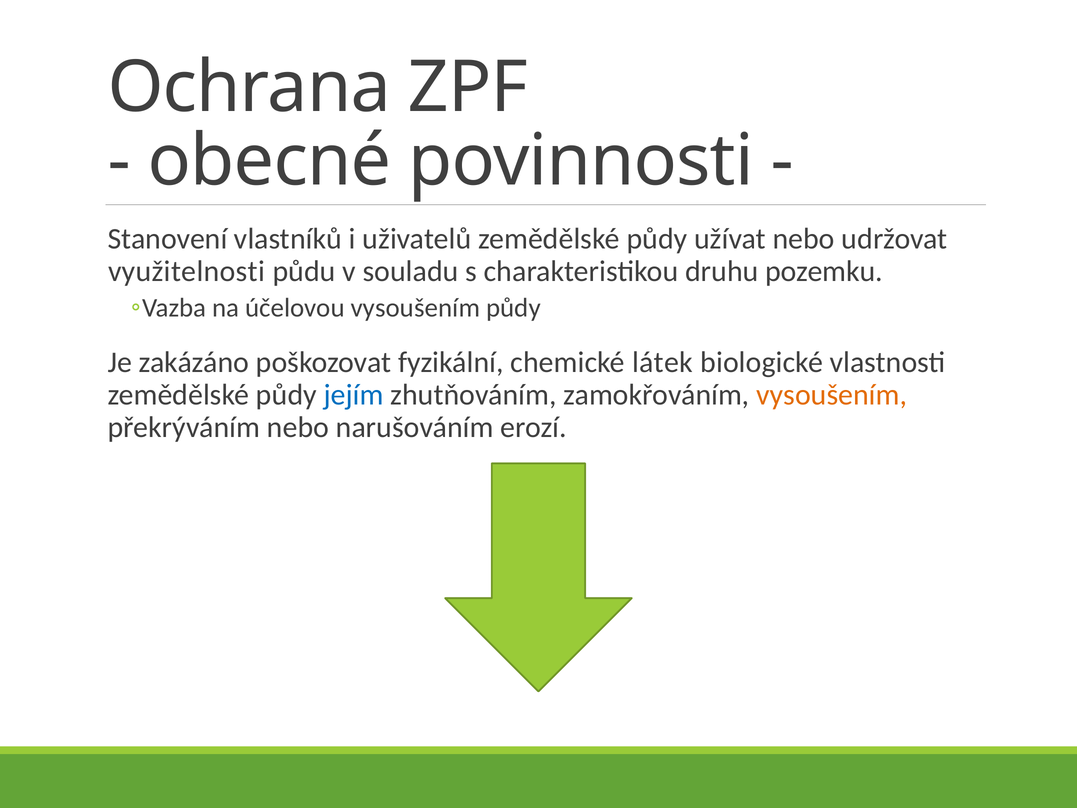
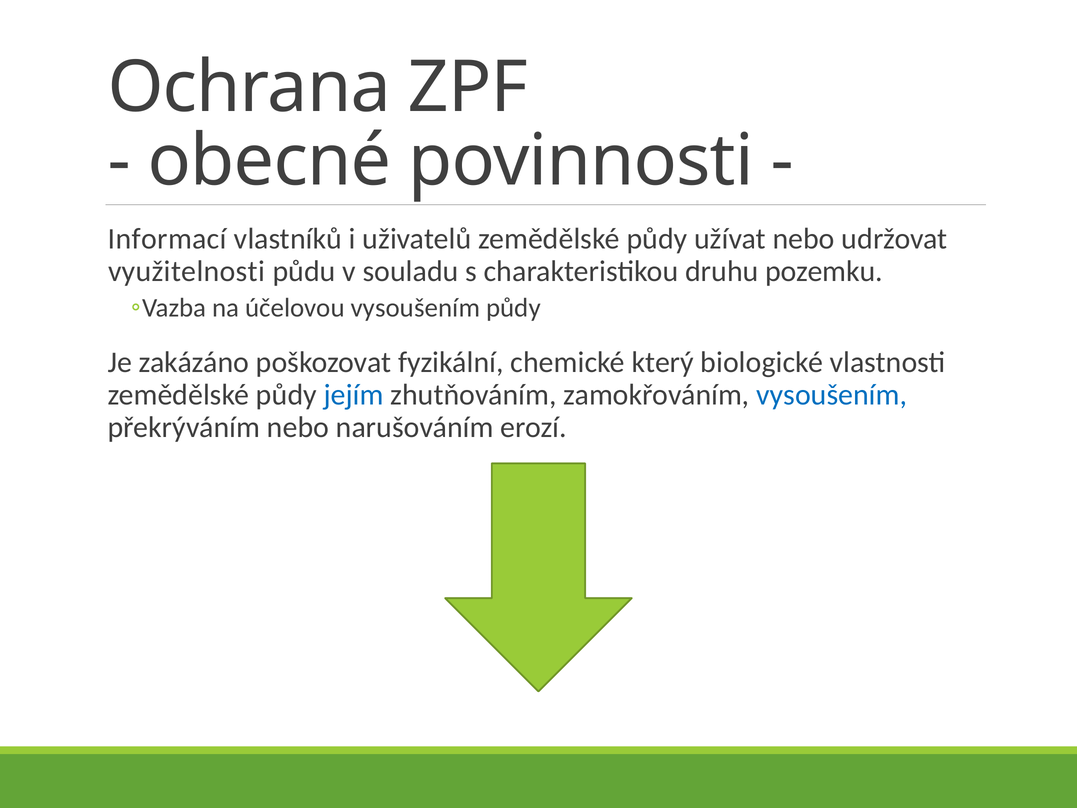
Stanovení: Stanovení -> Informací
látek: látek -> který
vysoušením at (832, 395) colour: orange -> blue
